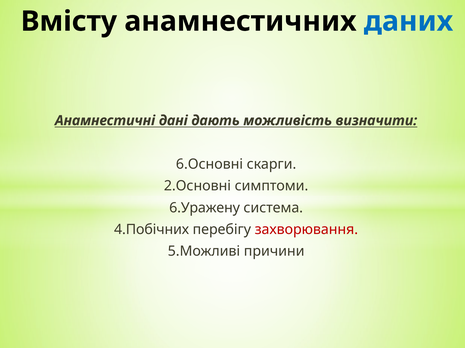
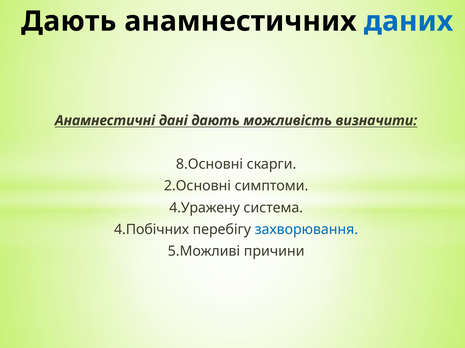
Вмісту at (69, 21): Вмісту -> Дають
6.Основні: 6.Основні -> 8.Основні
6.Уражену: 6.Уражену -> 4.Уражену
захворювання colour: red -> blue
